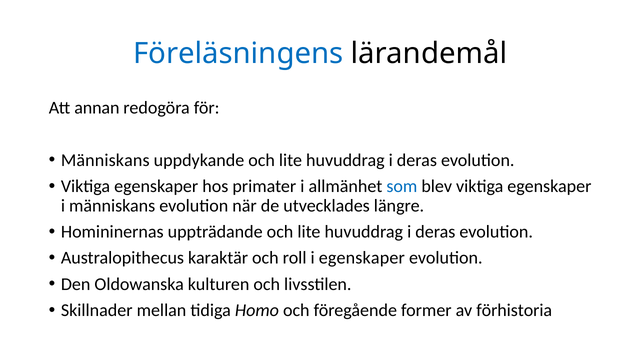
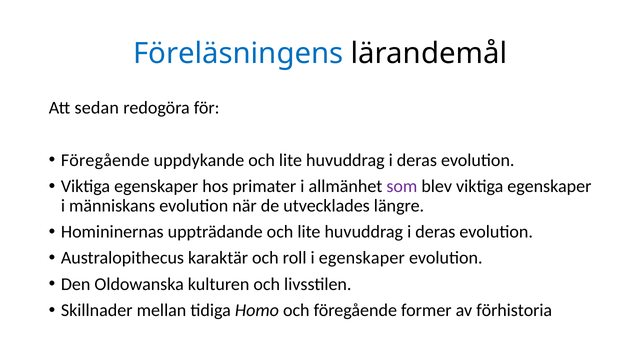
annan: annan -> sedan
Människans at (105, 160): Människans -> Föregående
som colour: blue -> purple
